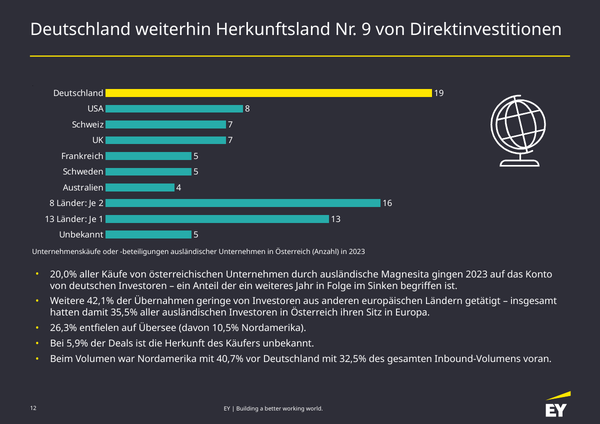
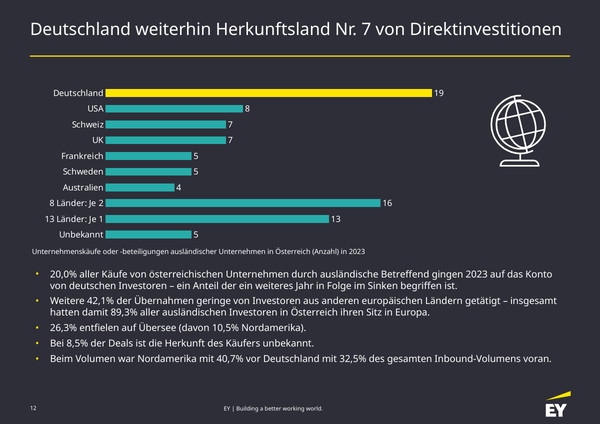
Nr 9: 9 -> 7
Magnesita: Magnesita -> Betreffend
35,5%: 35,5% -> 89,3%
5,9%: 5,9% -> 8,5%
